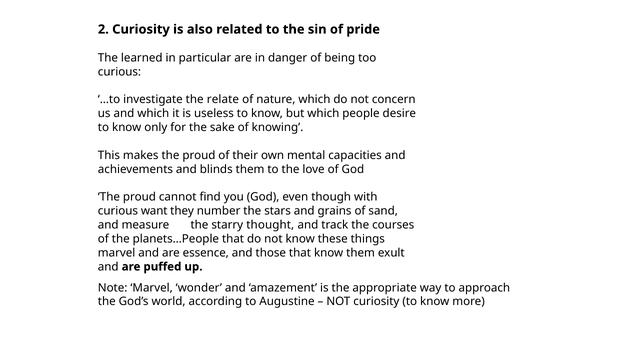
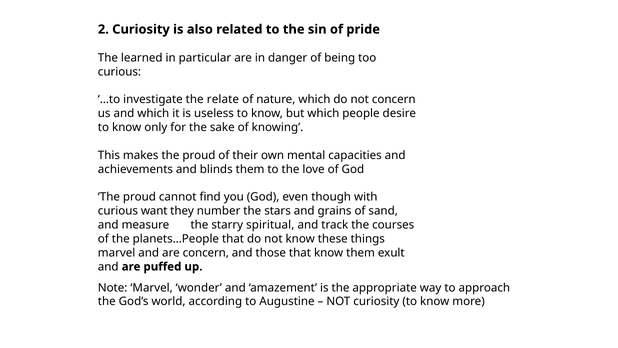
thought: thought -> spiritual
are essence: essence -> concern
